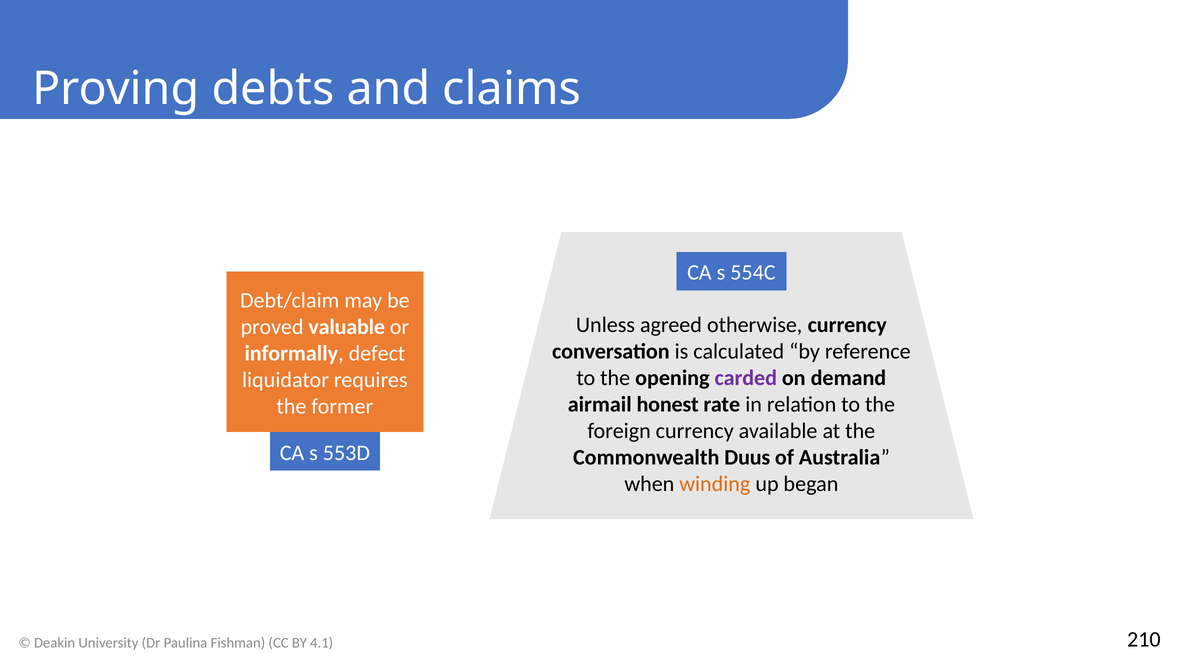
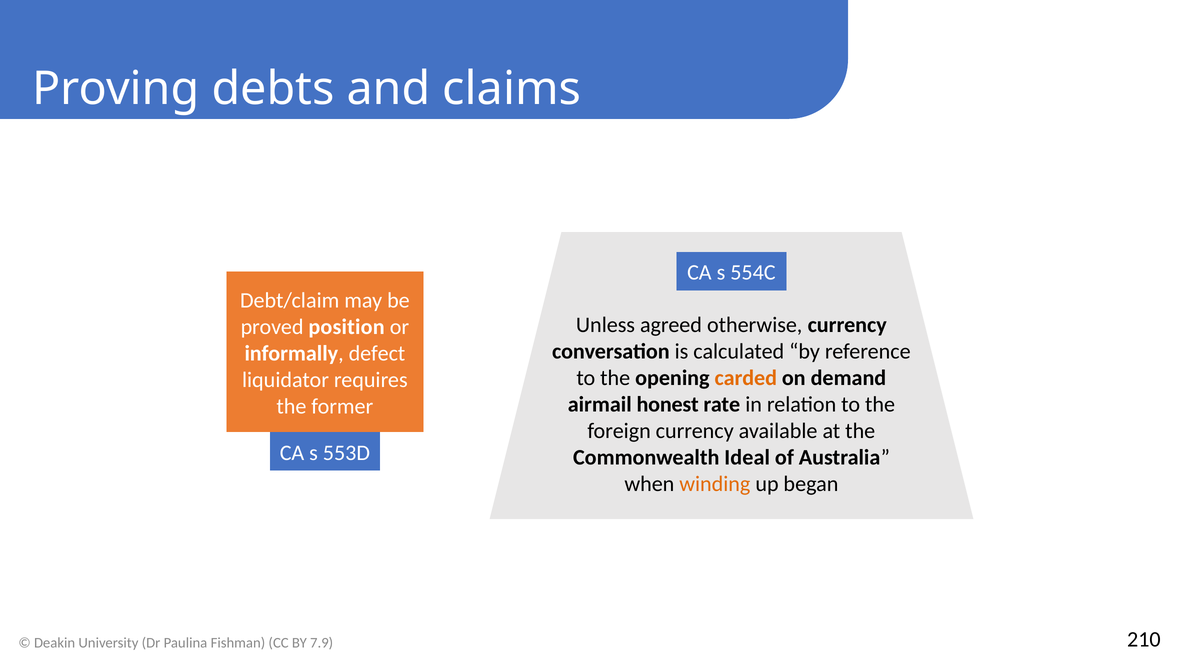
valuable: valuable -> position
carded colour: purple -> orange
Duus: Duus -> Ideal
4.1: 4.1 -> 7.9
